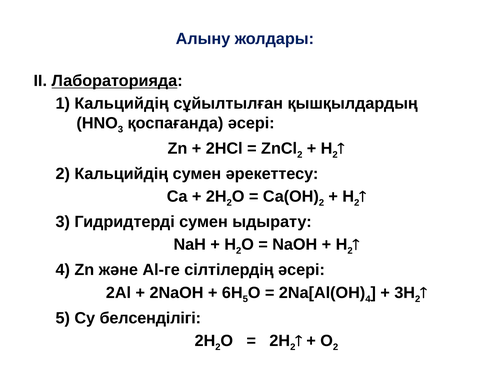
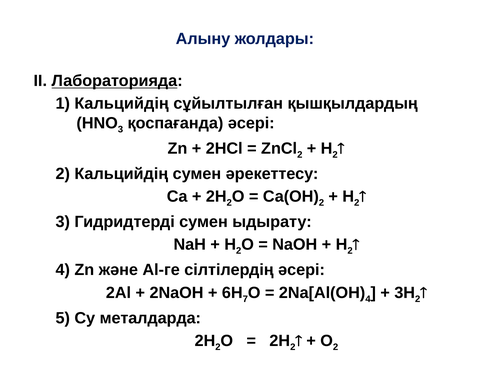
5 at (245, 299): 5 -> 7
белсенділігі: белсенділігі -> металдарда
